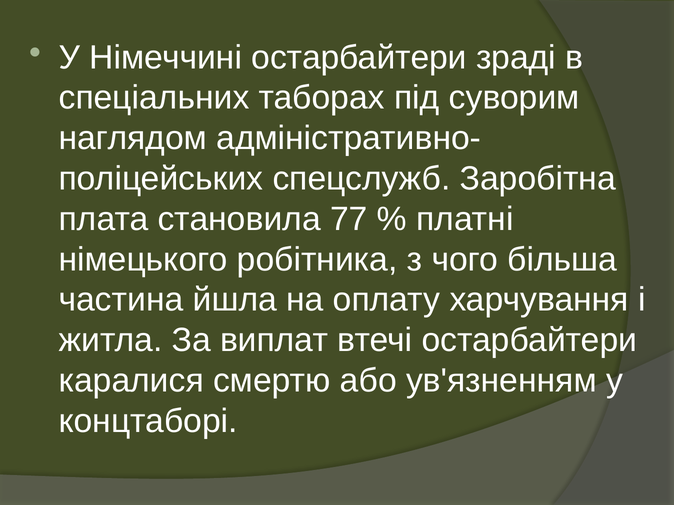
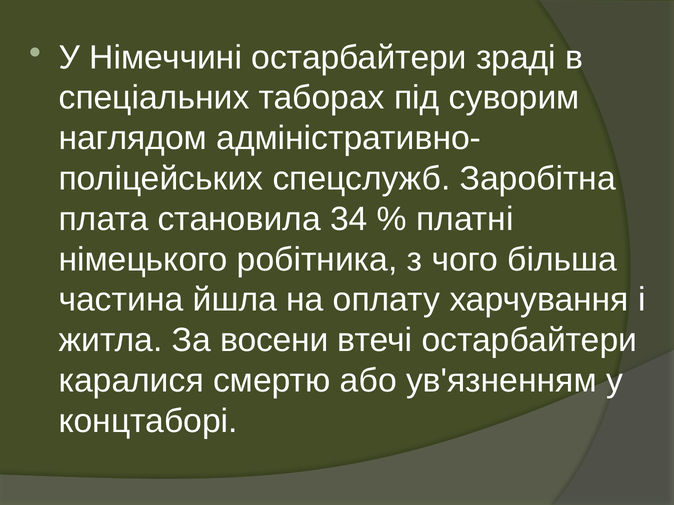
77: 77 -> 34
виплат: виплат -> восени
